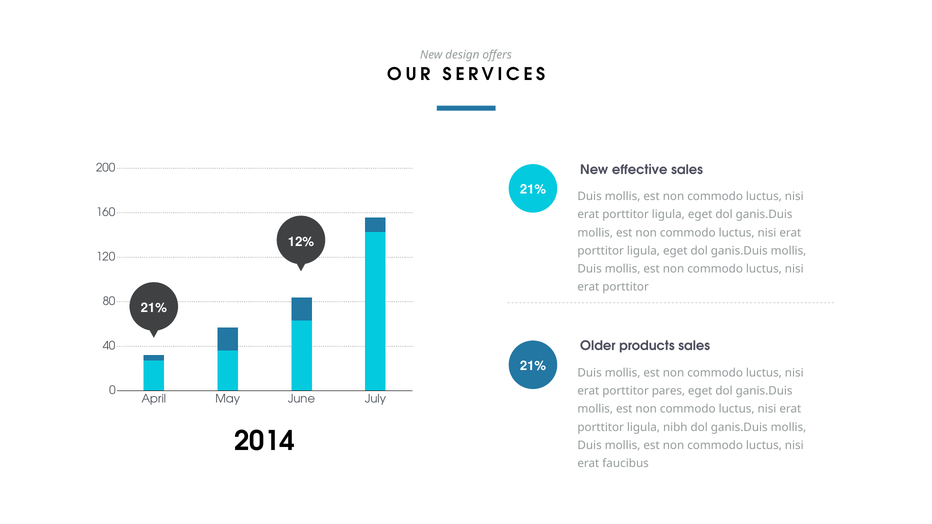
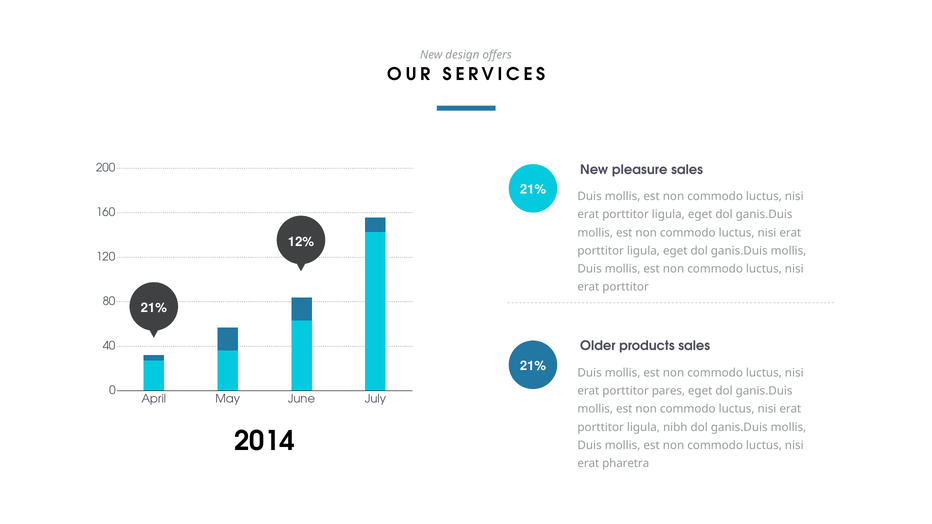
effective: effective -> pleasure
faucibus: faucibus -> pharetra
